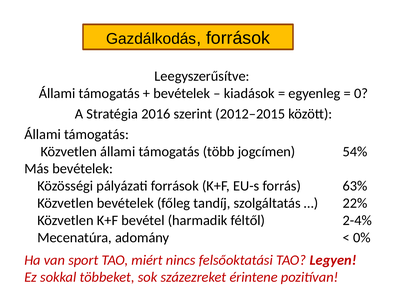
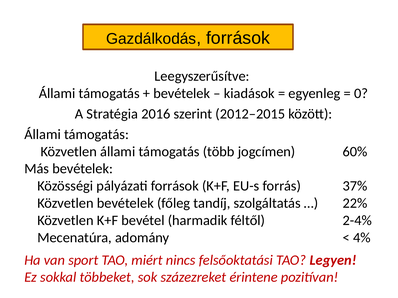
54%: 54% -> 60%
63%: 63% -> 37%
0%: 0% -> 4%
